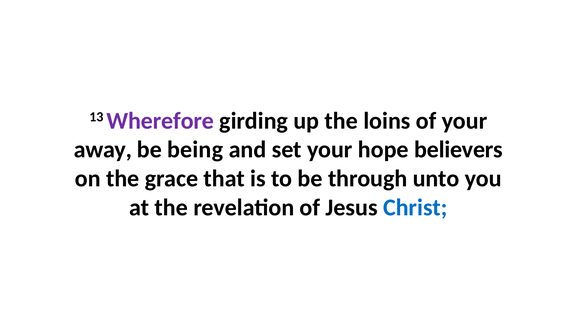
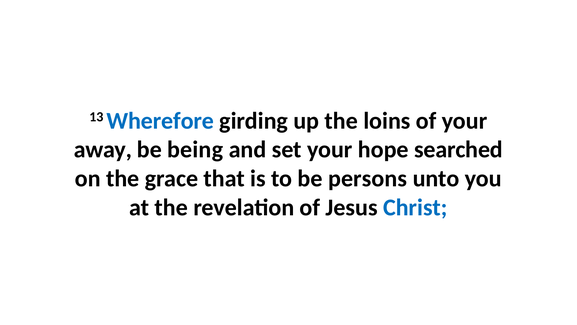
Wherefore colour: purple -> blue
believers: believers -> searched
through: through -> persons
